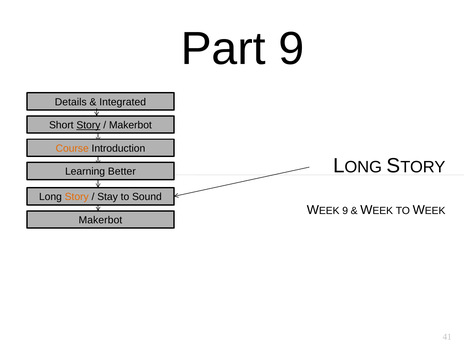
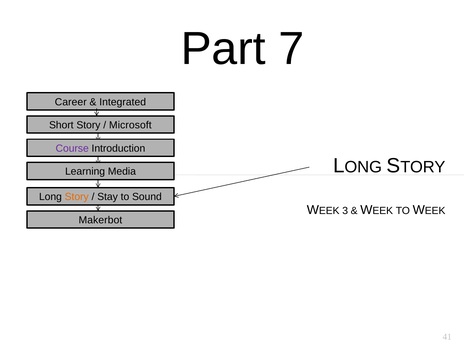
Part 9: 9 -> 7
Details: Details -> Career
Story at (88, 125) underline: present -> none
Makerbot at (130, 125): Makerbot -> Microsoft
Course colour: orange -> purple
Better: Better -> Media
9 at (345, 211): 9 -> 3
